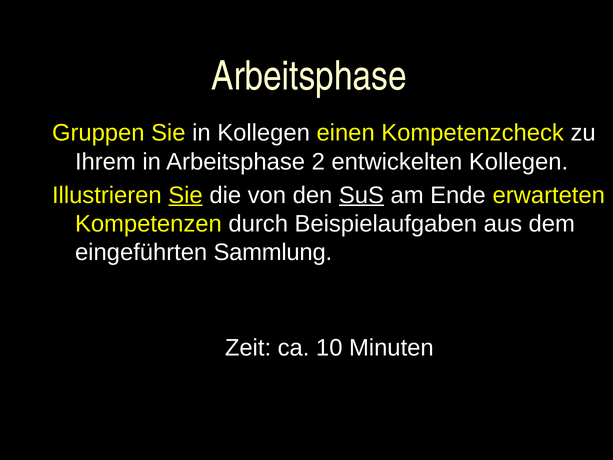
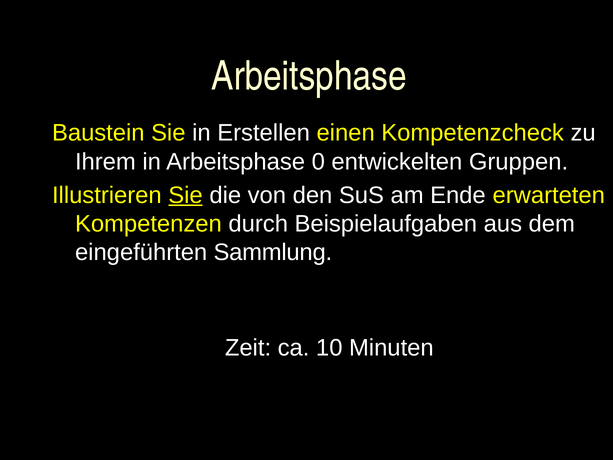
Gruppen: Gruppen -> Baustein
in Kollegen: Kollegen -> Erstellen
2: 2 -> 0
entwickelten Kollegen: Kollegen -> Gruppen
SuS underline: present -> none
